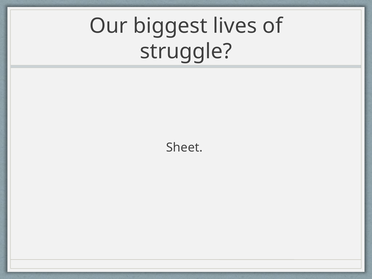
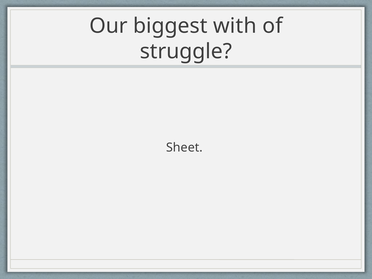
lives: lives -> with
